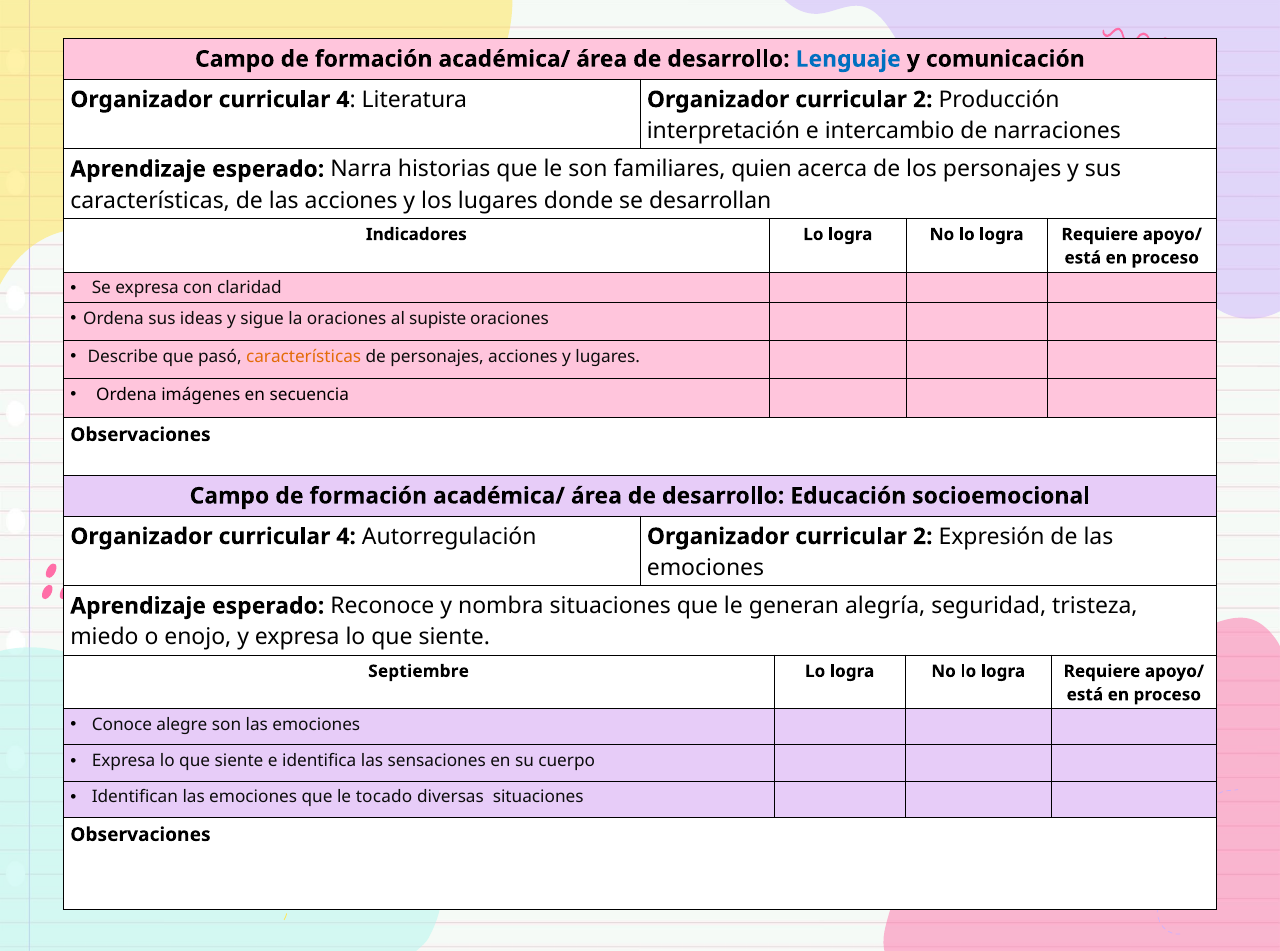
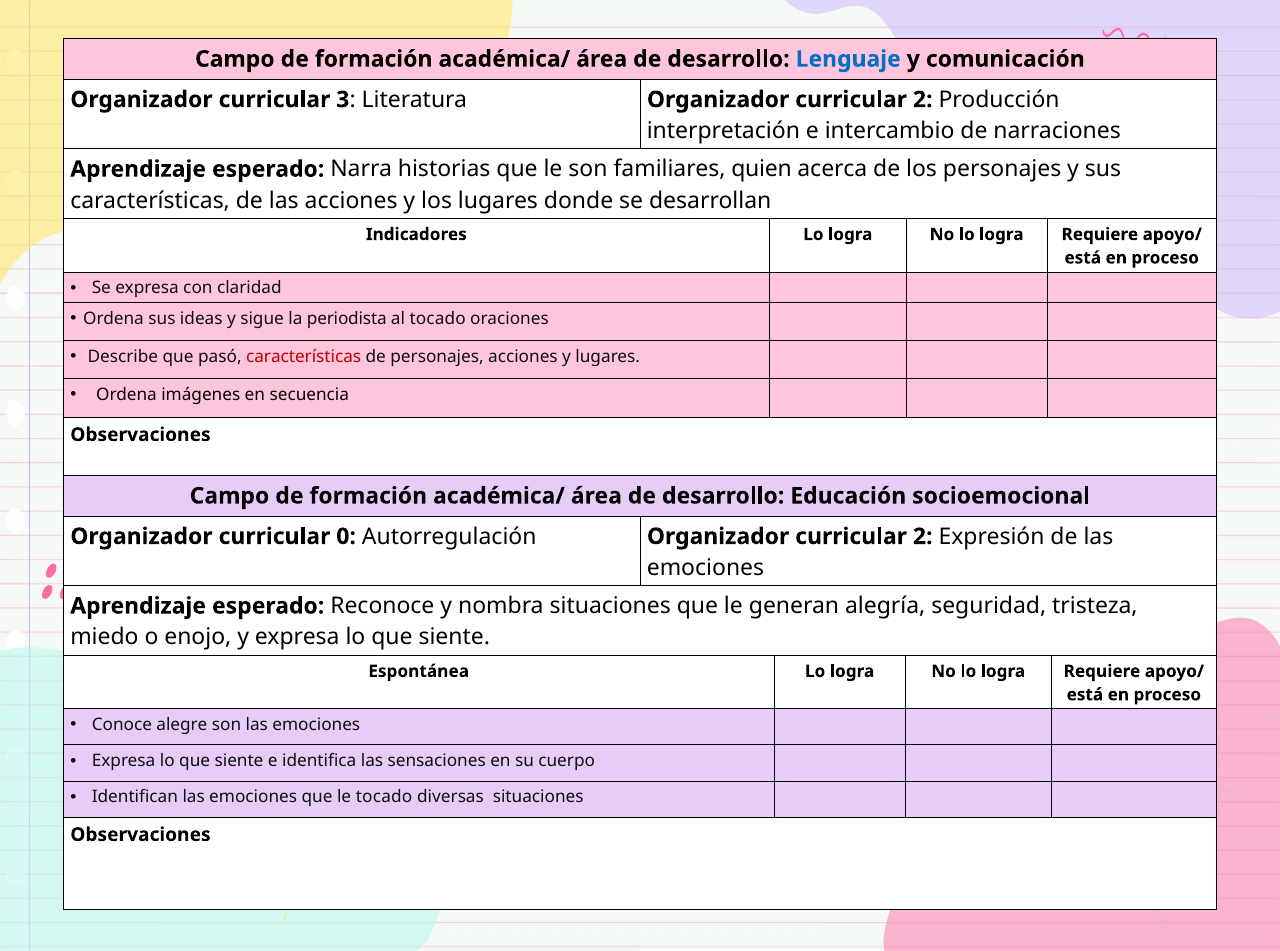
4 at (343, 100): 4 -> 3
la oraciones: oraciones -> periodista
al supiste: supiste -> tocado
características at (304, 357) colour: orange -> red
4 at (346, 537): 4 -> 0
Septiembre: Septiembre -> Espontánea
